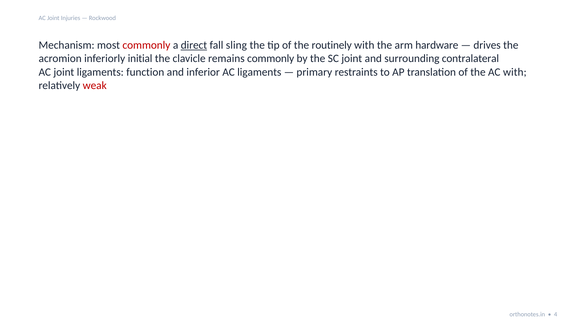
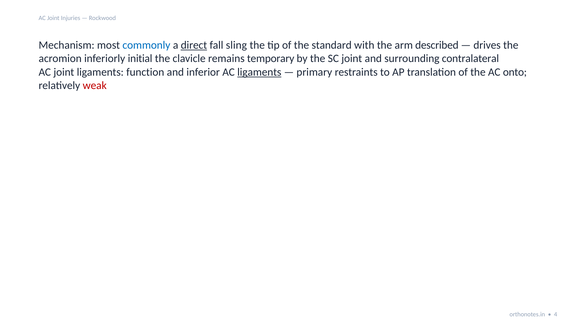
commonly at (146, 45) colour: red -> blue
routinely: routinely -> standard
hardware: hardware -> described
remains commonly: commonly -> temporary
ligaments at (259, 72) underline: none -> present
AC with: with -> onto
